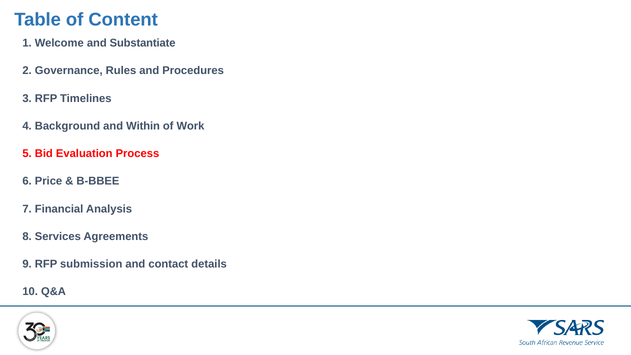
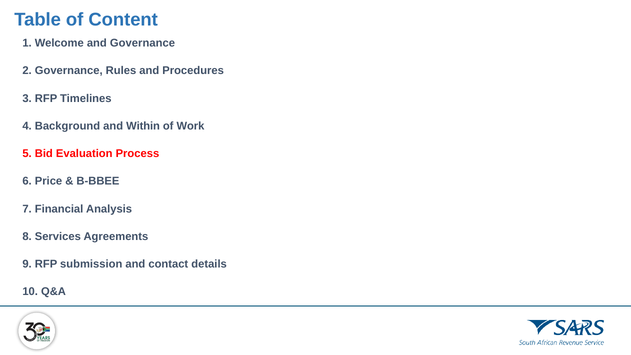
and Substantiate: Substantiate -> Governance
